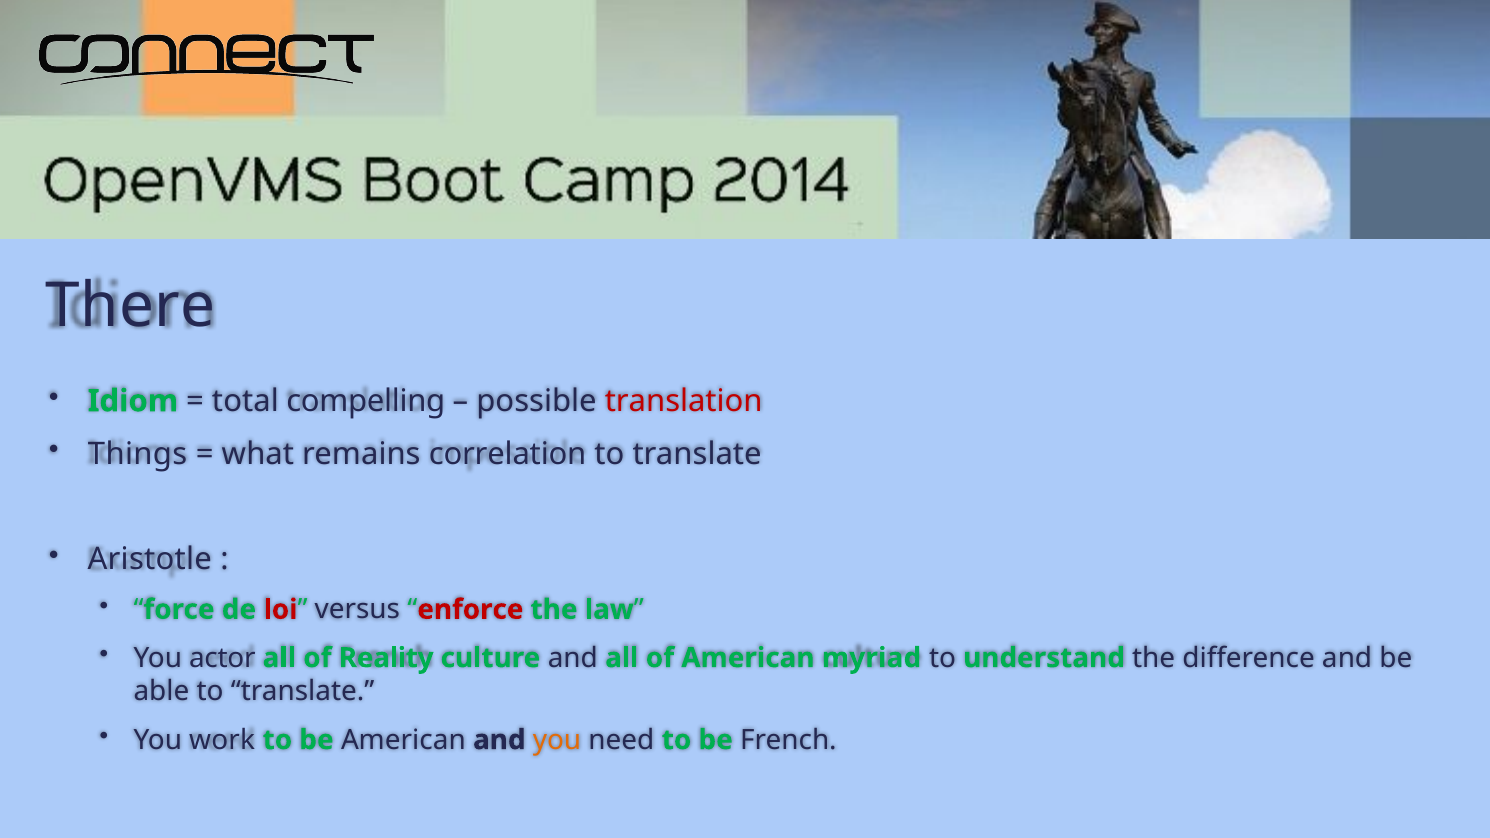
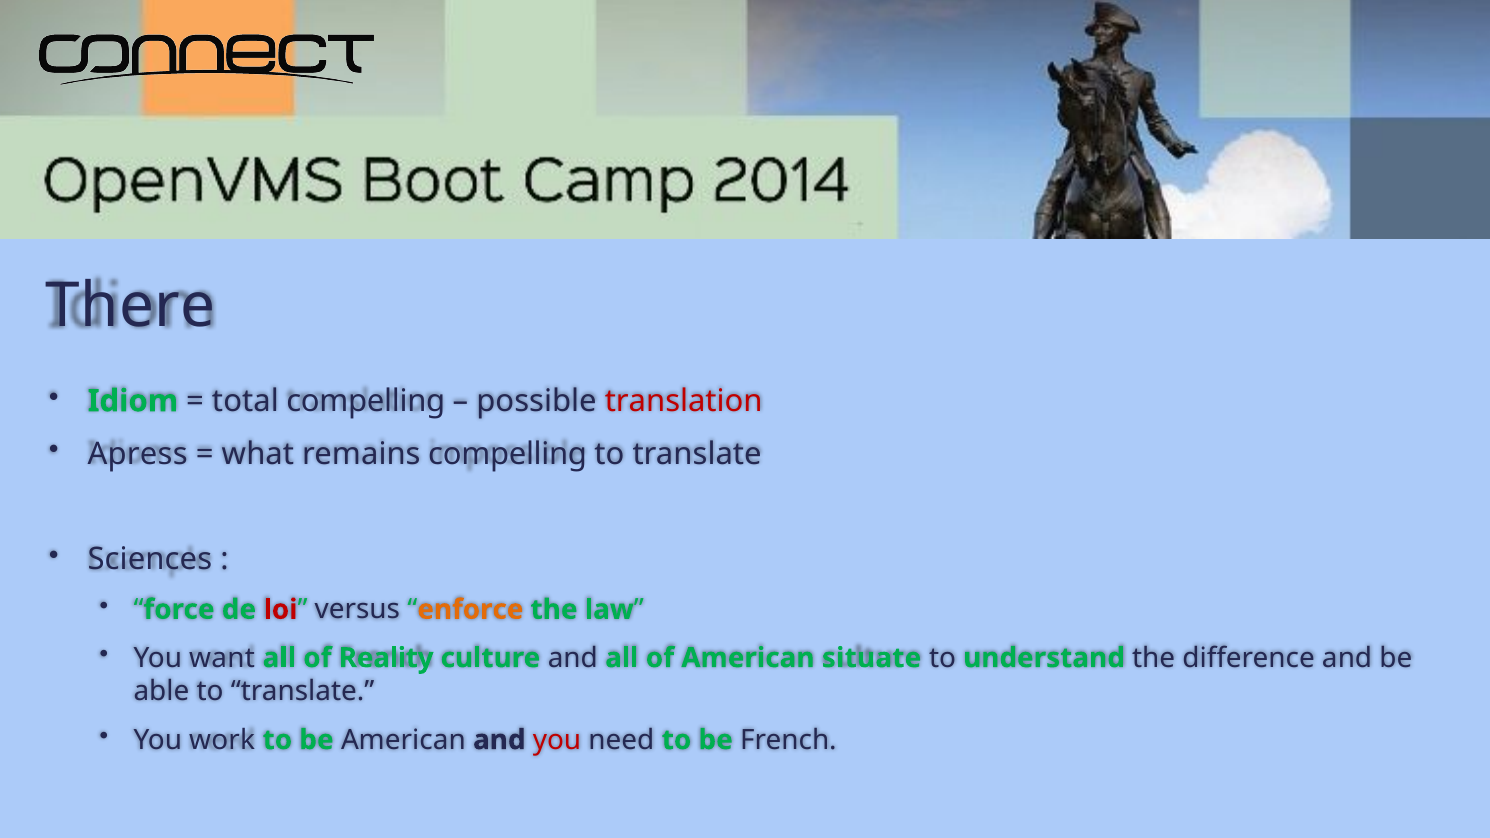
Things: Things -> Apress
remains correlation: correlation -> compelling
Aristotle: Aristotle -> Sciences
enforce colour: red -> orange
actor: actor -> want
myriad: myriad -> situate
you at (557, 740) colour: orange -> red
